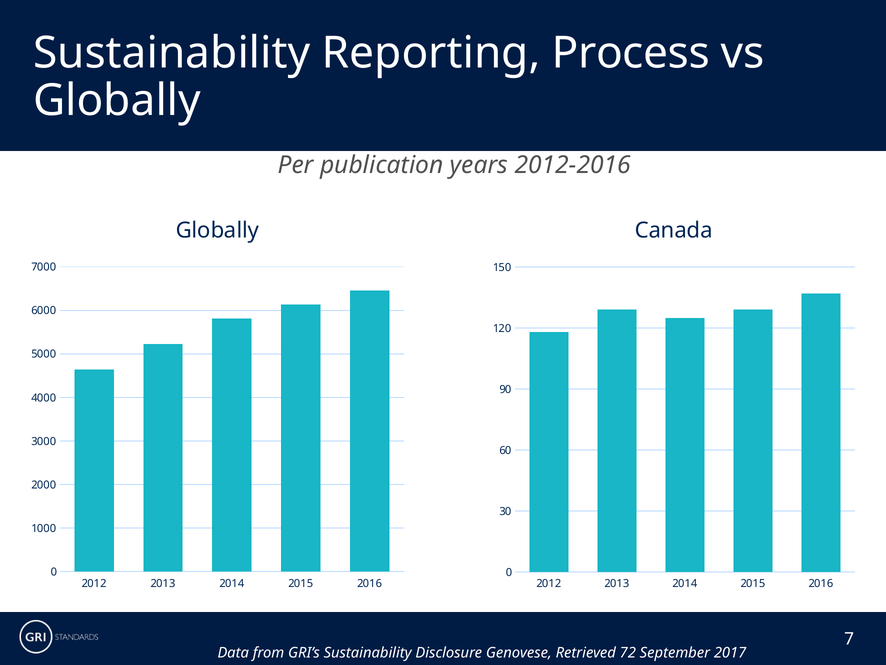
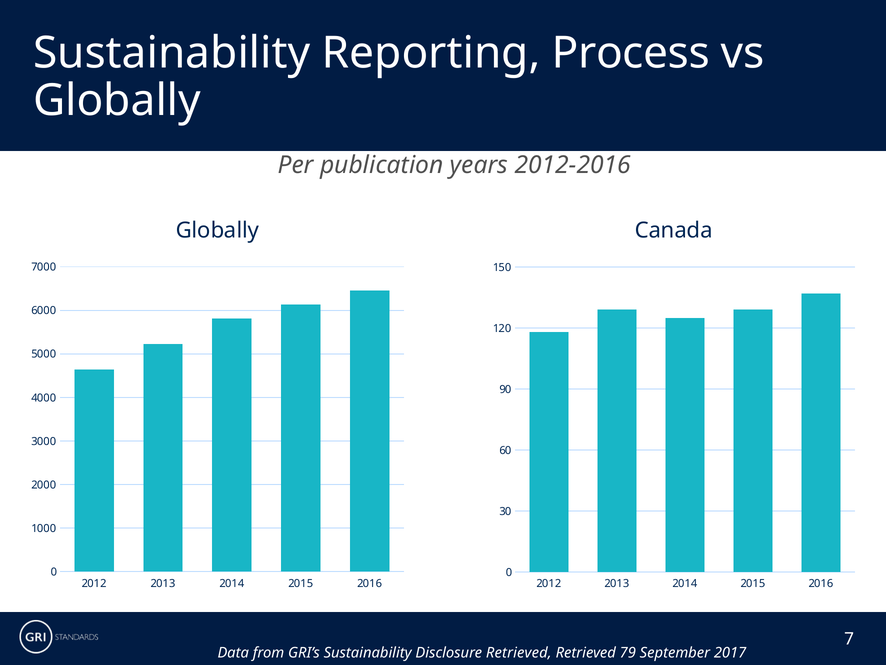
Disclosure Genovese: Genovese -> Retrieved
72: 72 -> 79
